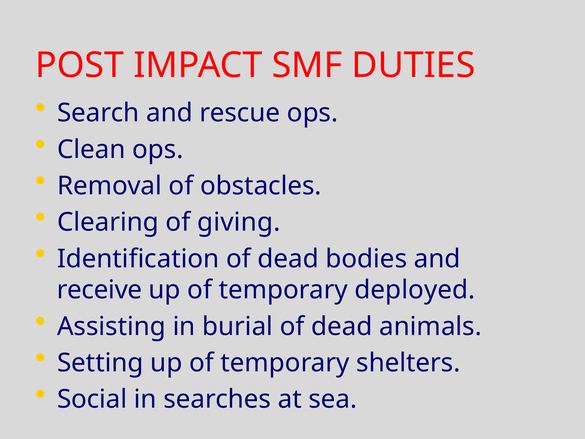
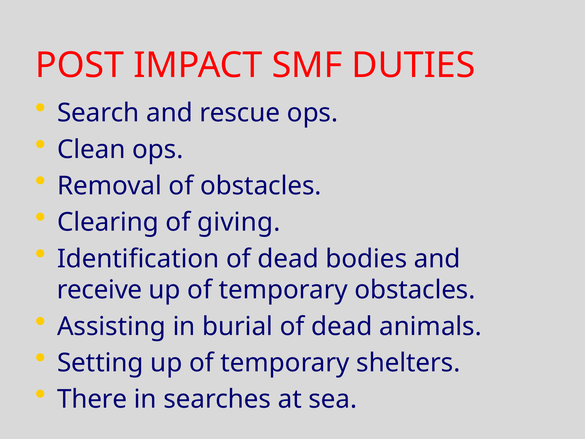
temporary deployed: deployed -> obstacles
Social: Social -> There
